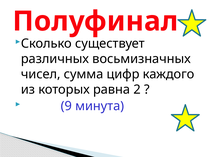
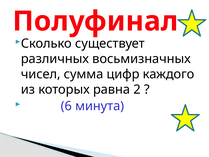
9: 9 -> 6
